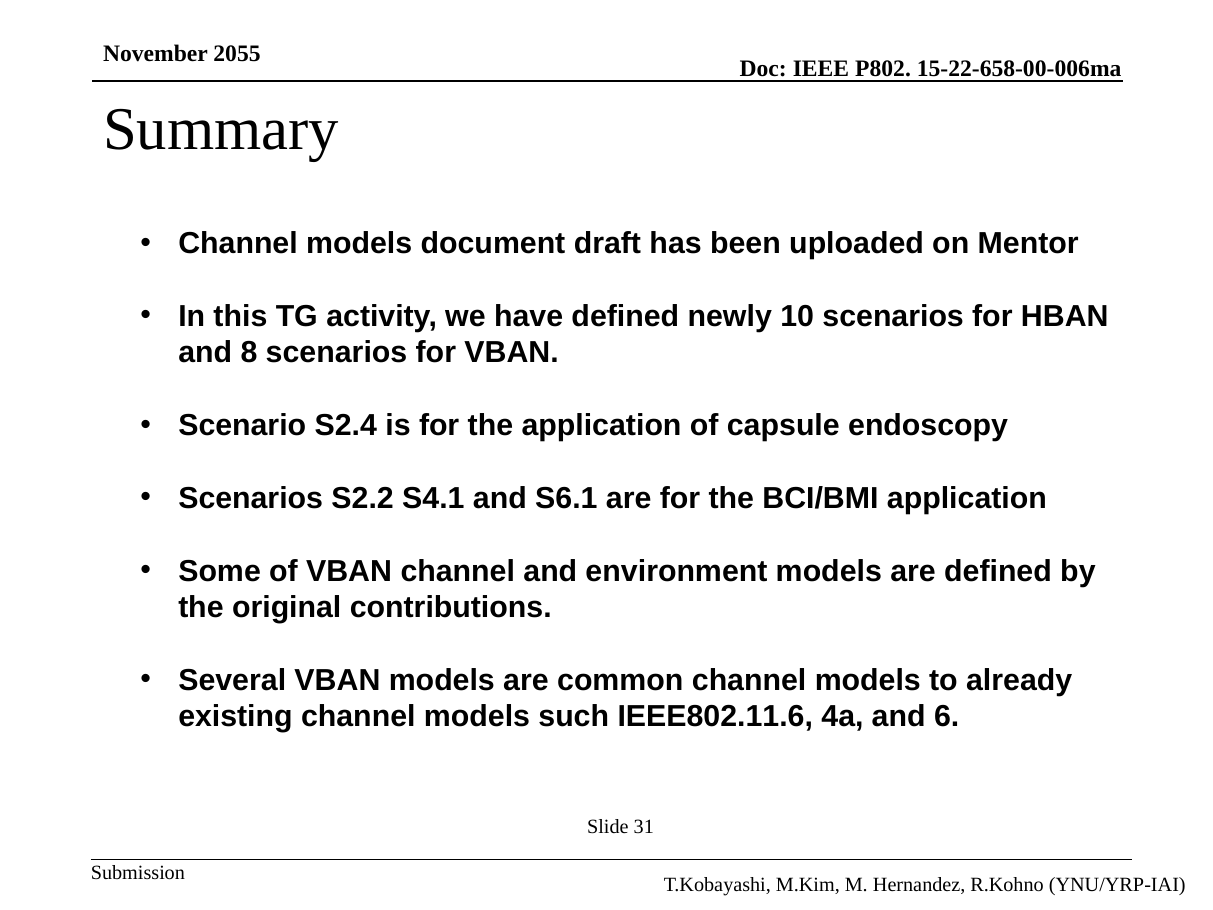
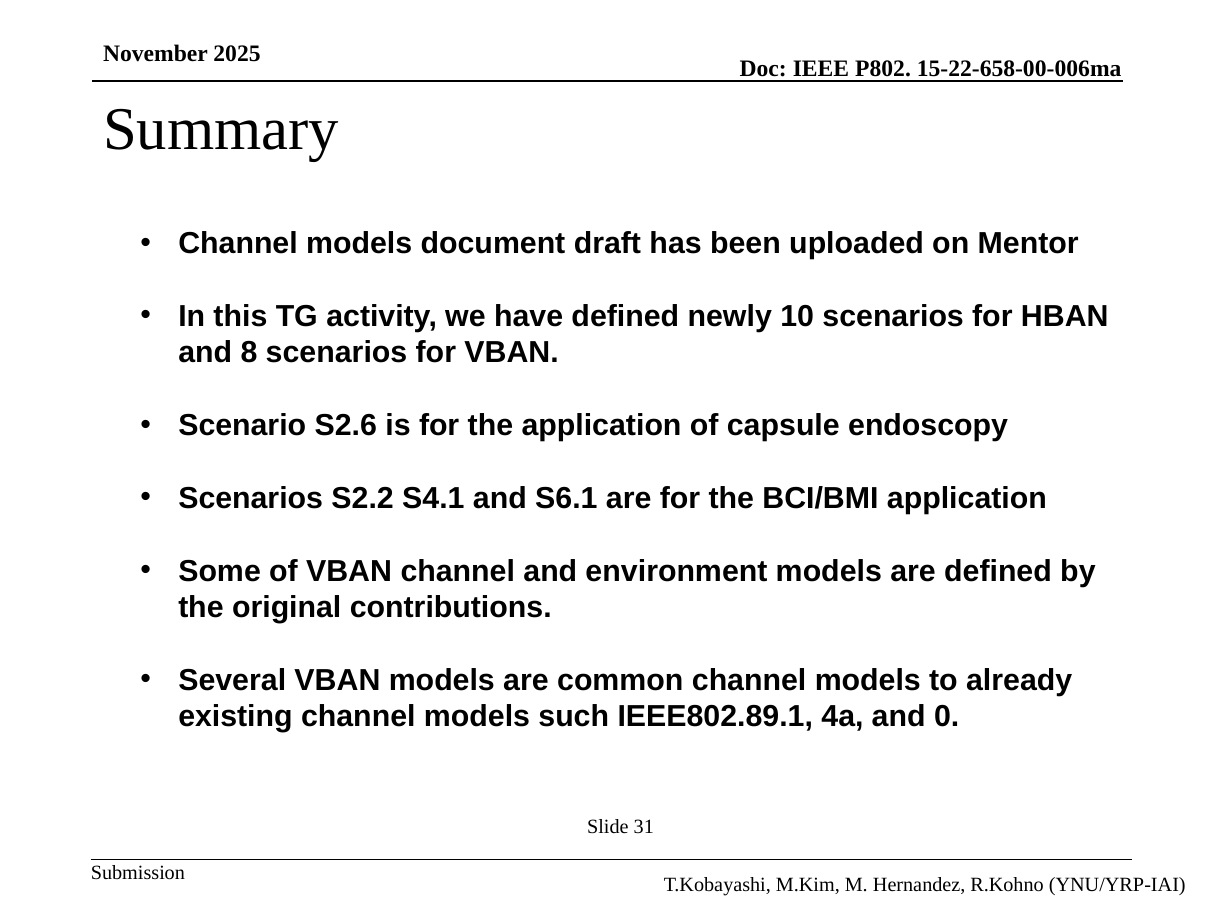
2055: 2055 -> 2025
S2.4: S2.4 -> S2.6
IEEE802.11.6: IEEE802.11.6 -> IEEE802.89.1
6: 6 -> 0
